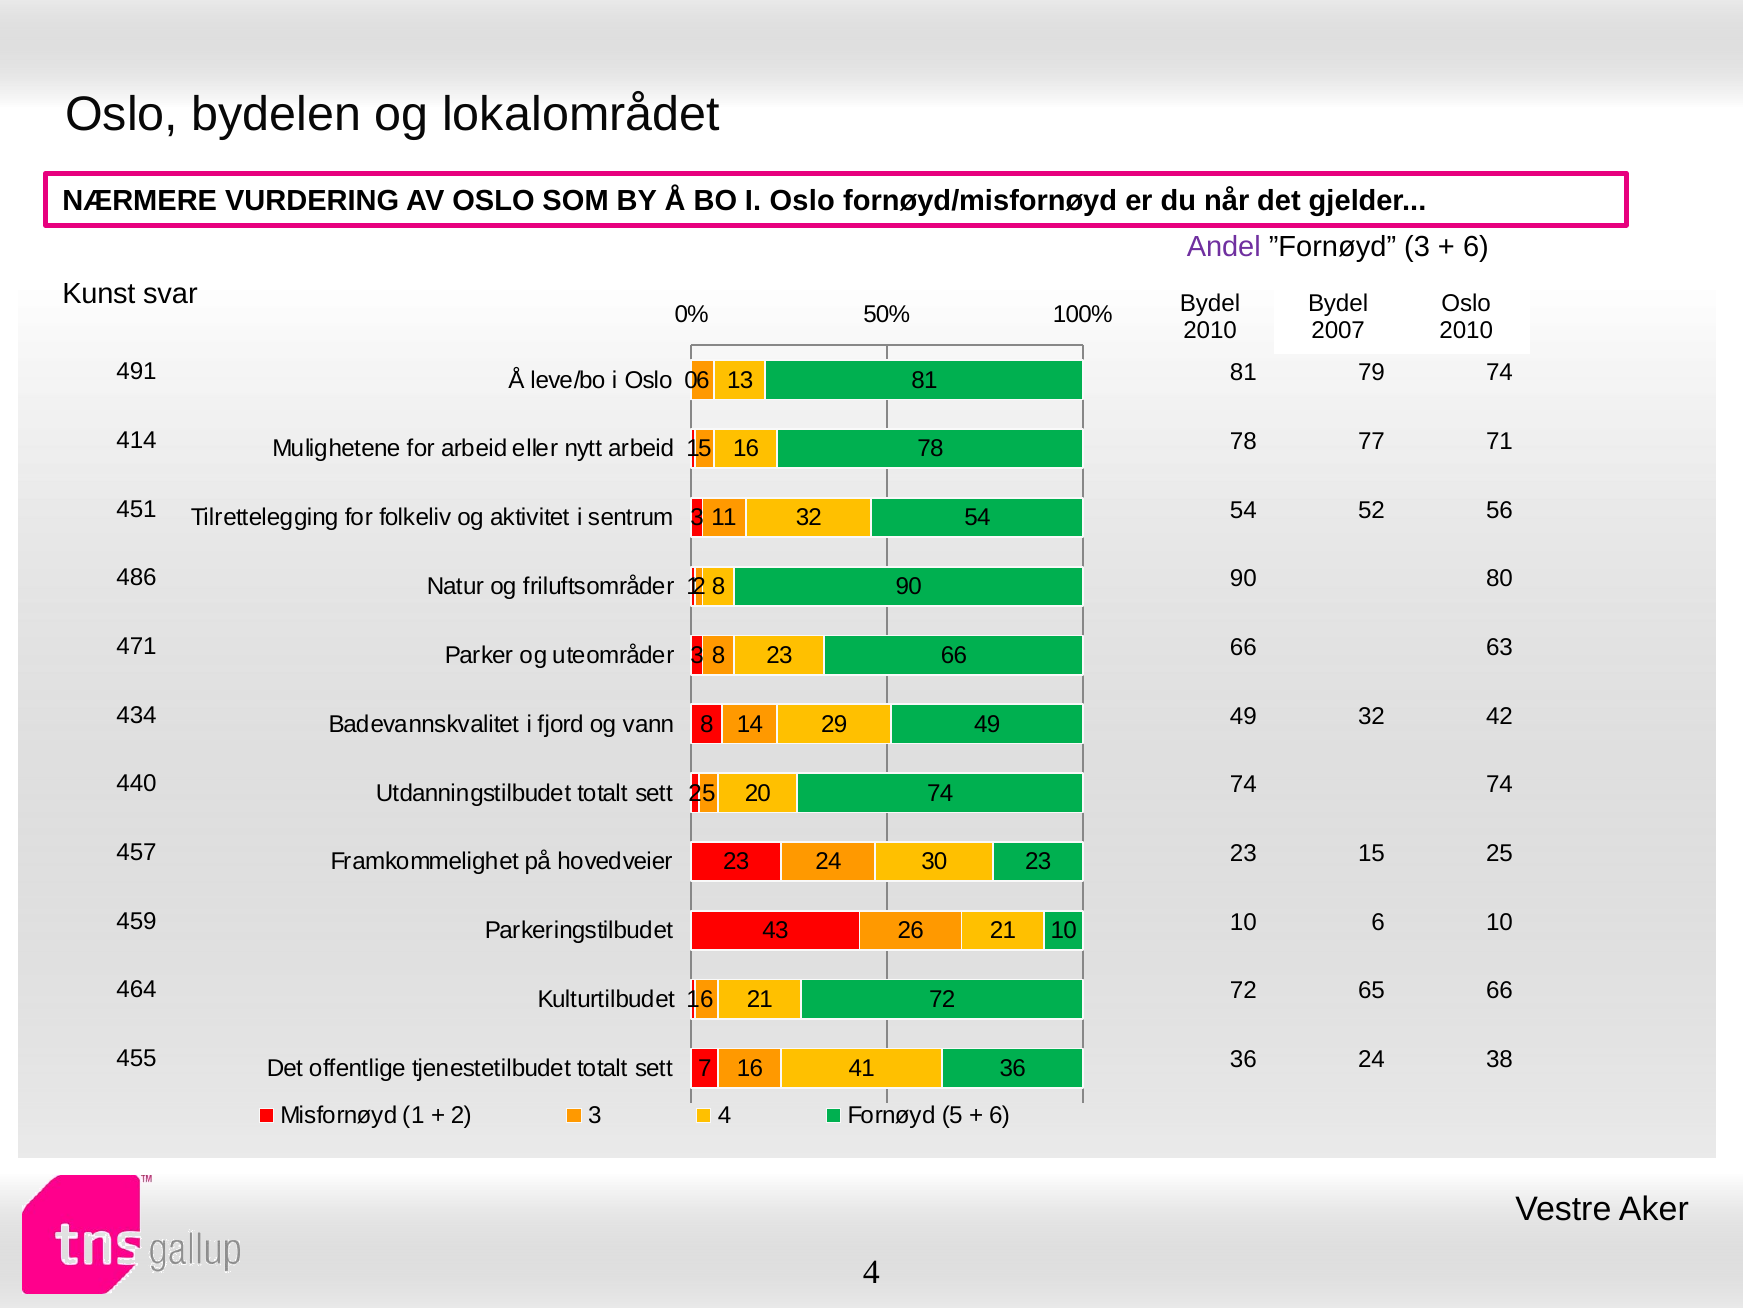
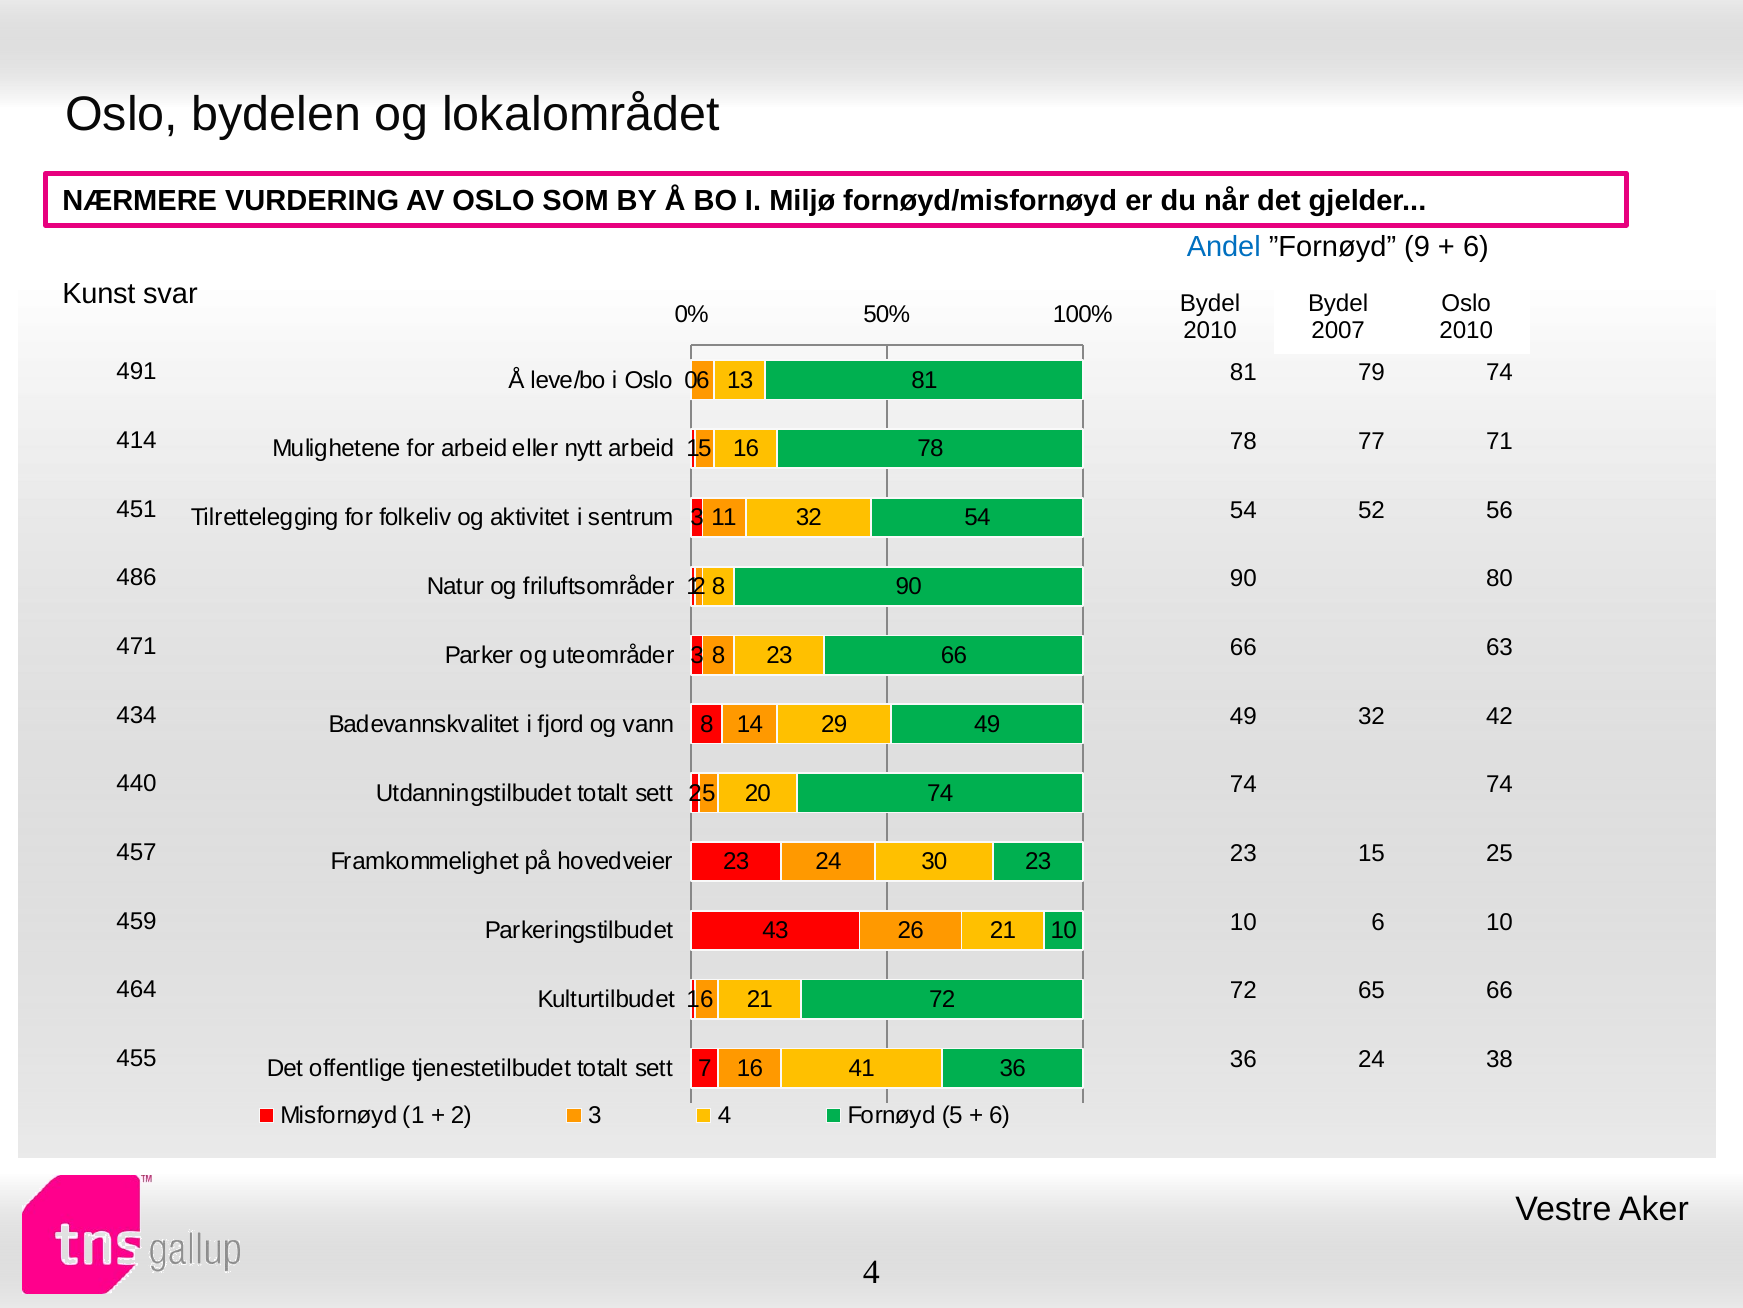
BO I Oslo: Oslo -> Miljø
Andel colour: purple -> blue
”Fornøyd 3: 3 -> 9
